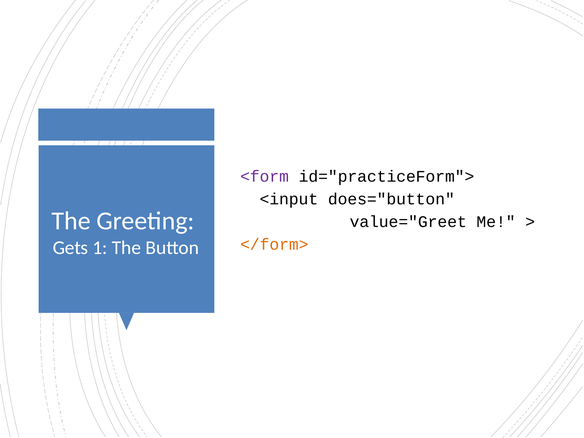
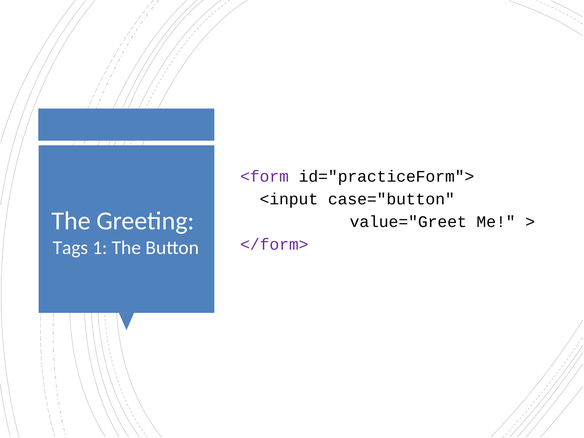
does="button: does="button -> case="button
</form> colour: orange -> purple
Gets: Gets -> Tags
